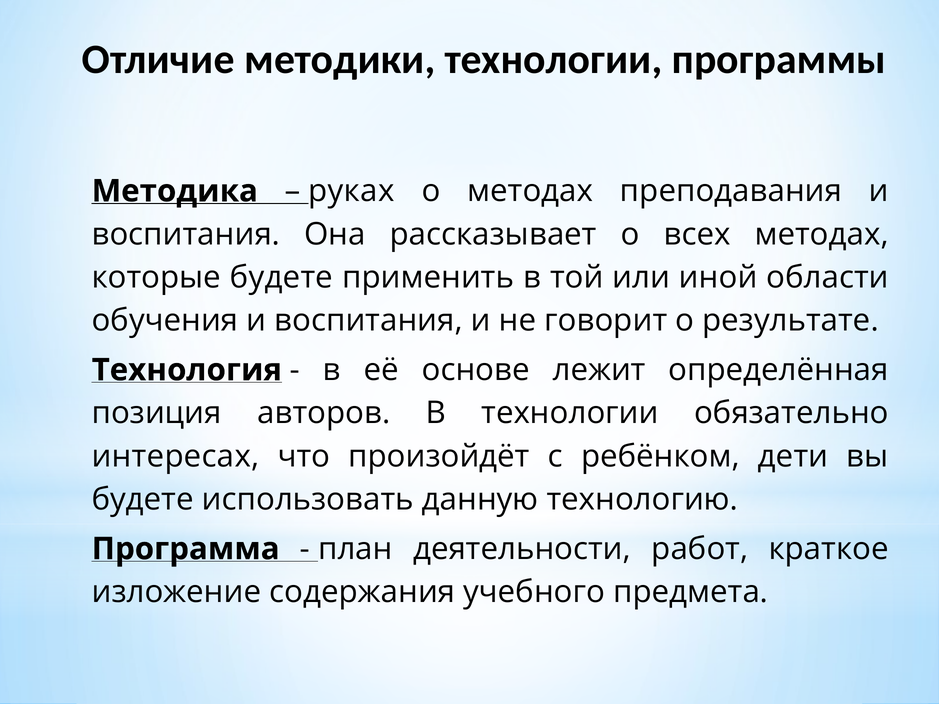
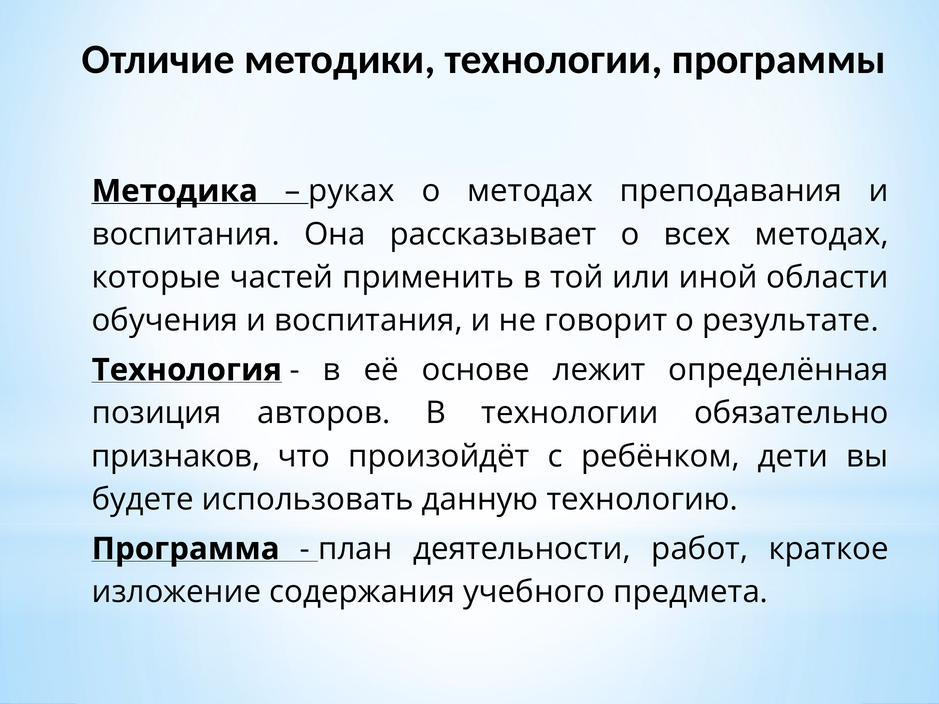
которые будете: будете -> частей
интересах: интересах -> признаков
